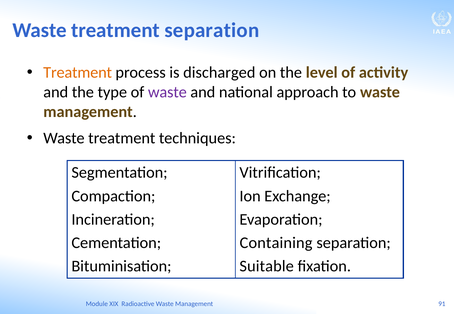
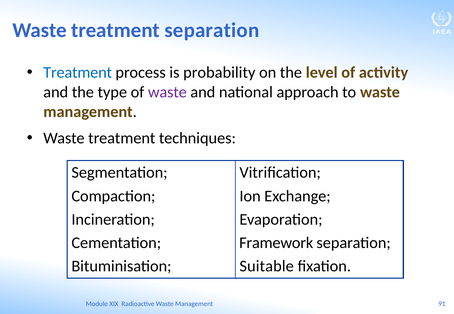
Treatment at (78, 73) colour: orange -> blue
discharged: discharged -> probability
Containing: Containing -> Framework
